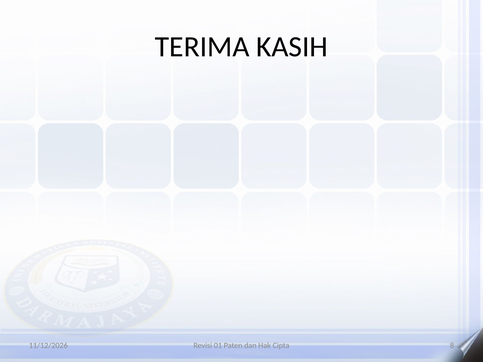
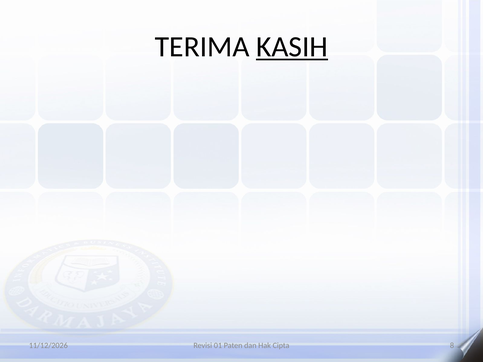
KASIH underline: none -> present
